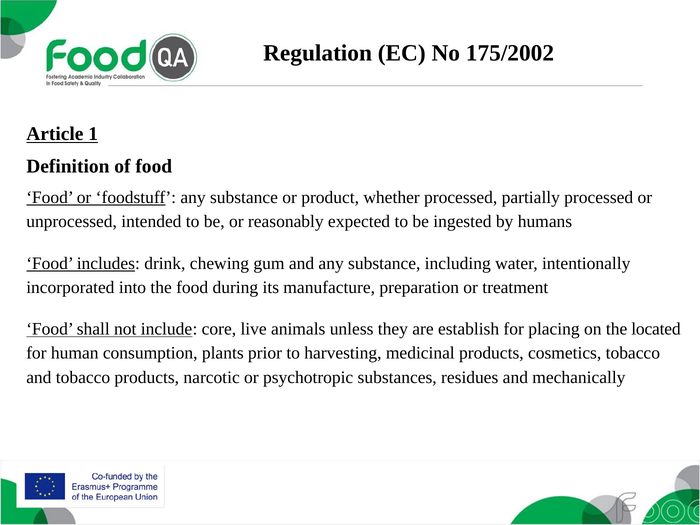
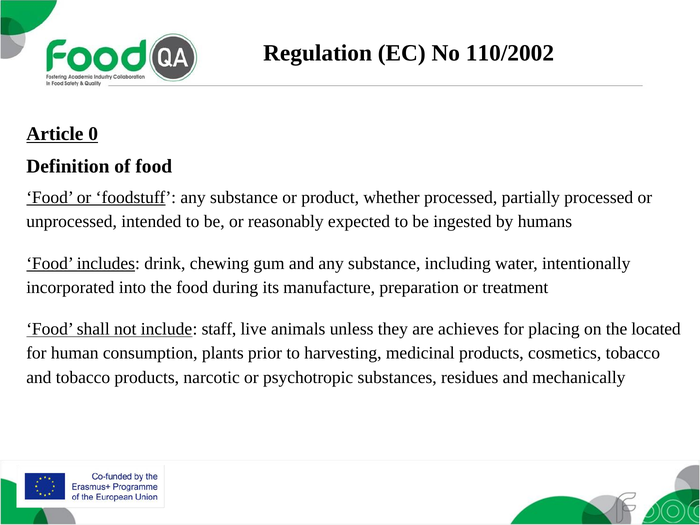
175/2002: 175/2002 -> 110/2002
1: 1 -> 0
core: core -> staff
establish: establish -> achieves
